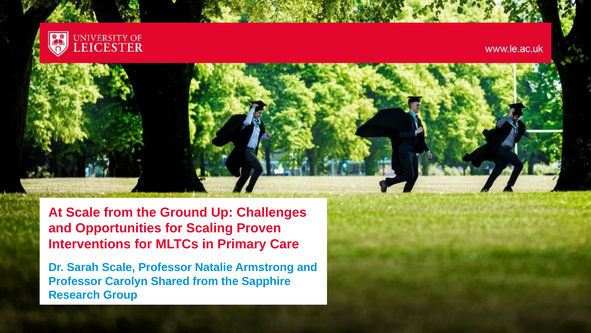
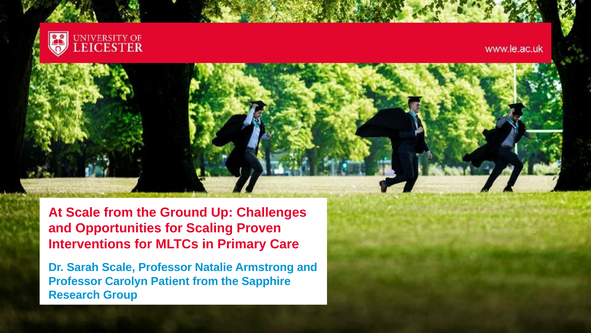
Shared: Shared -> Patient
